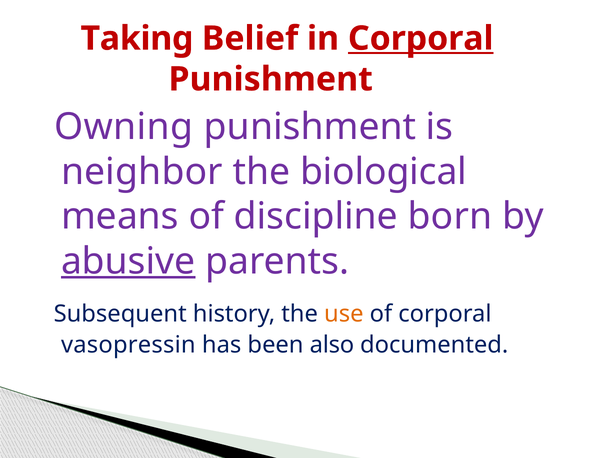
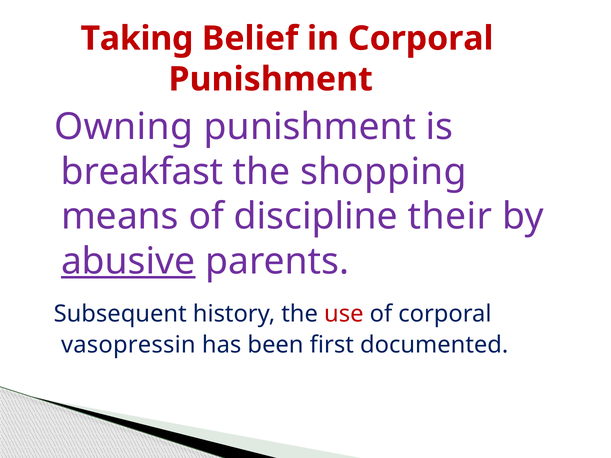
Corporal at (421, 39) underline: present -> none
neighbor: neighbor -> breakfast
biological: biological -> shopping
born: born -> their
use colour: orange -> red
also: also -> first
